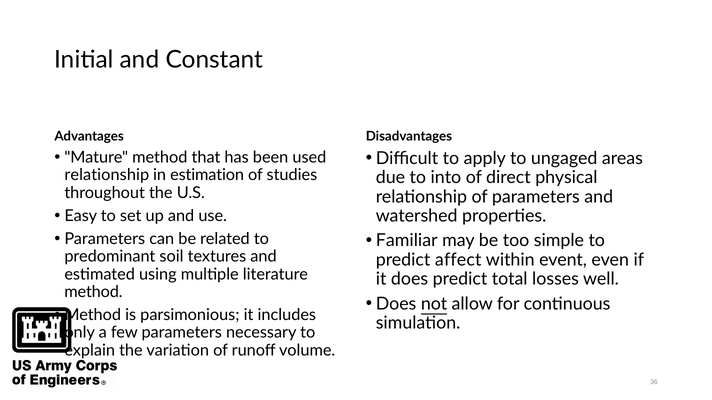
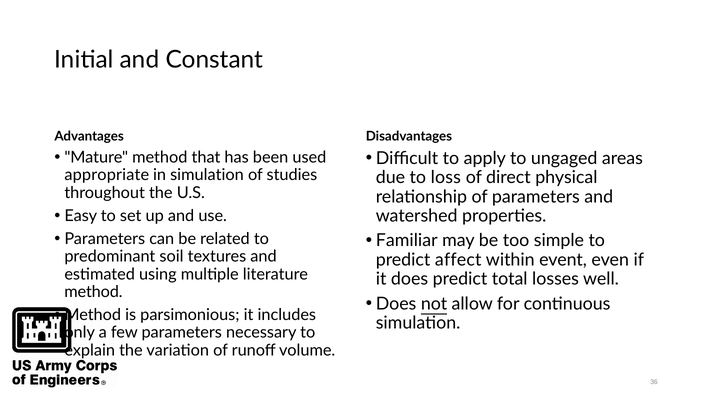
relationship at (107, 175): relationship -> appropriate
in estimation: estimation -> simulation
into: into -> loss
